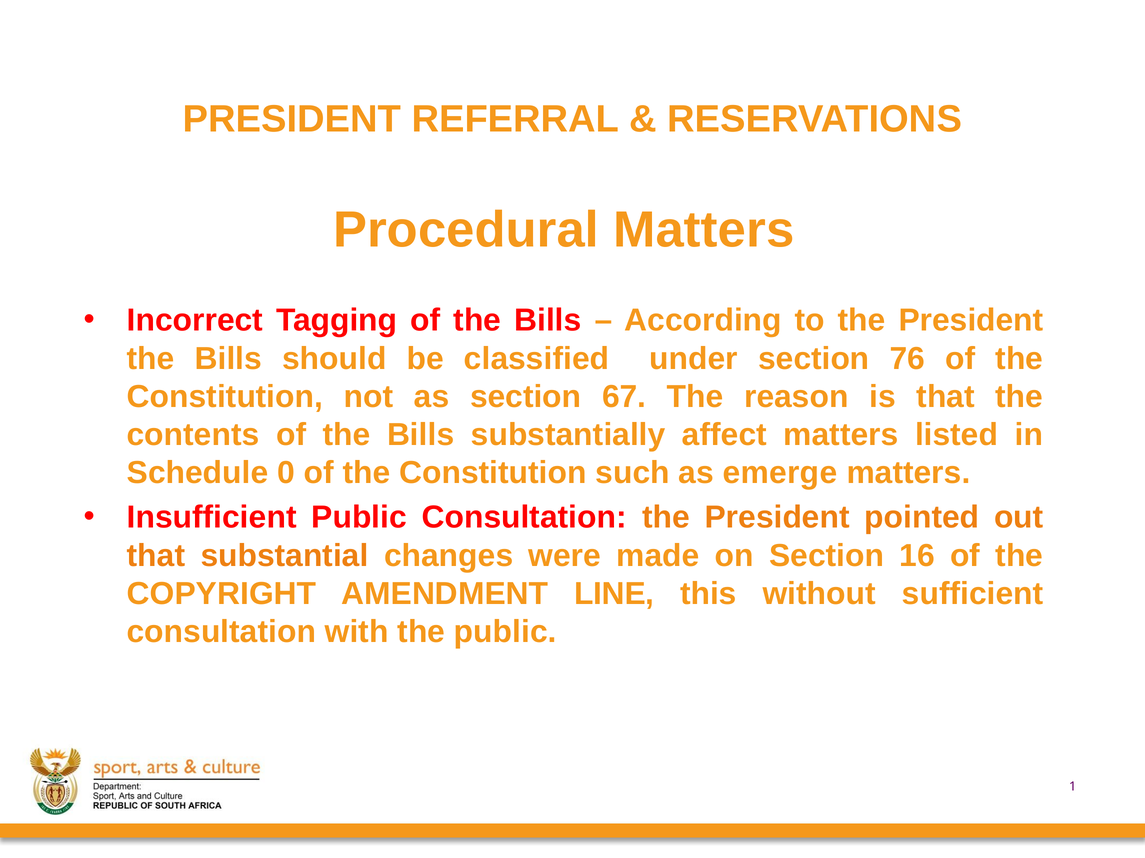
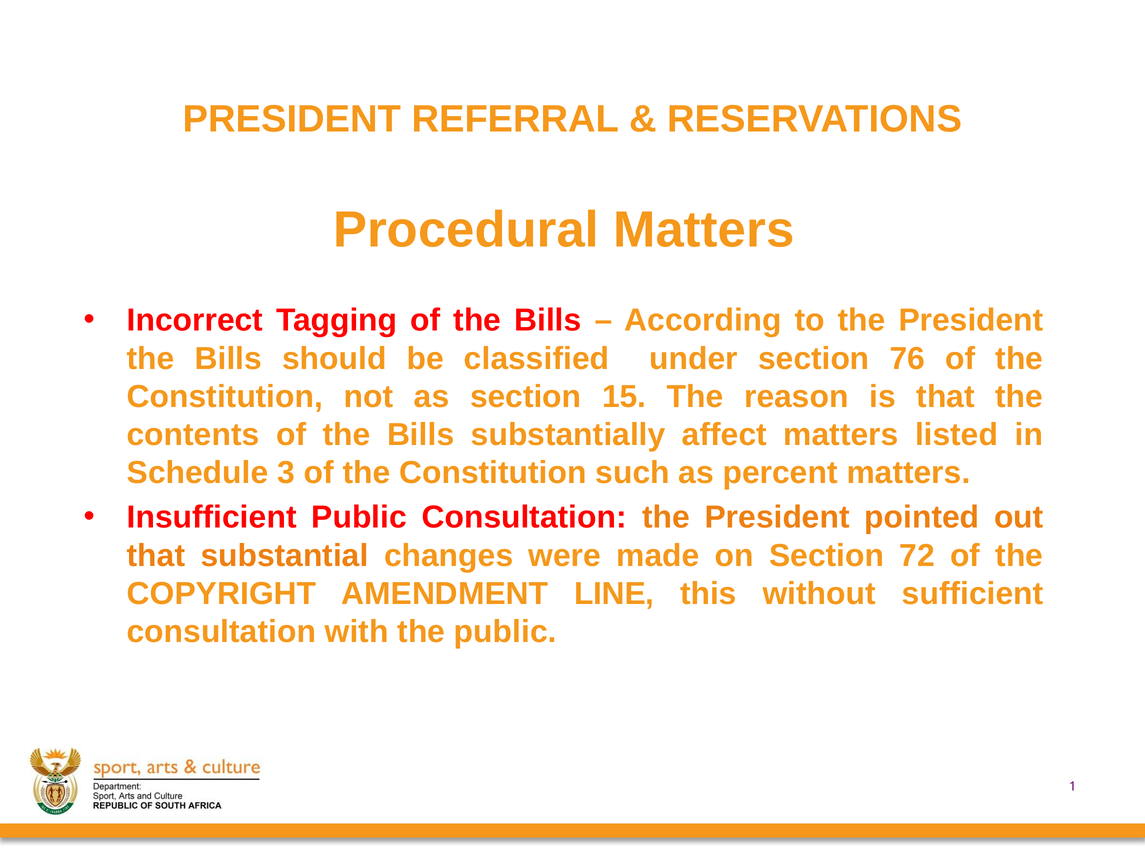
67: 67 -> 15
0: 0 -> 3
emerge: emerge -> percent
16: 16 -> 72
